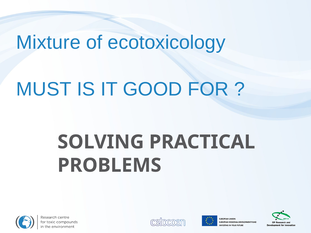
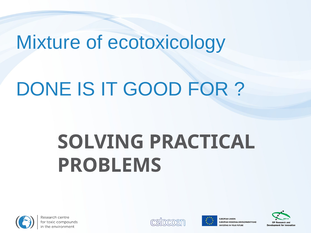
MUST: MUST -> DONE
